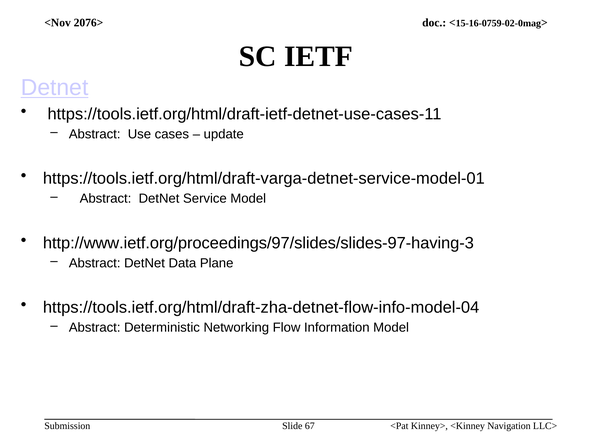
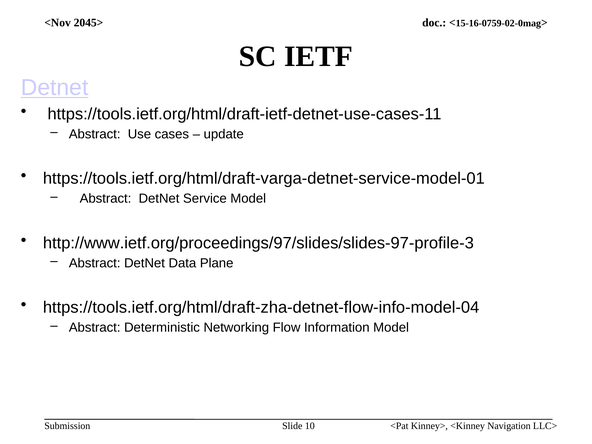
2076>: 2076> -> 2045>
http://www.ietf.org/proceedings/97/slides/slides-97-having-3: http://www.ietf.org/proceedings/97/slides/slides-97-having-3 -> http://www.ietf.org/proceedings/97/slides/slides-97-profile-3
67: 67 -> 10
